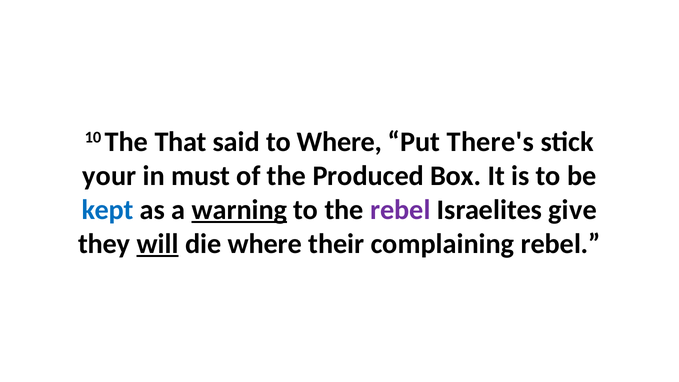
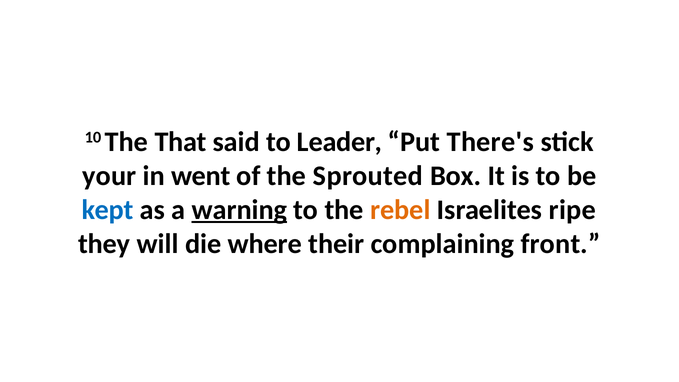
to Where: Where -> Leader
must: must -> went
Produced: Produced -> Sprouted
rebel at (400, 210) colour: purple -> orange
give: give -> ripe
will underline: present -> none
complaining rebel: rebel -> front
